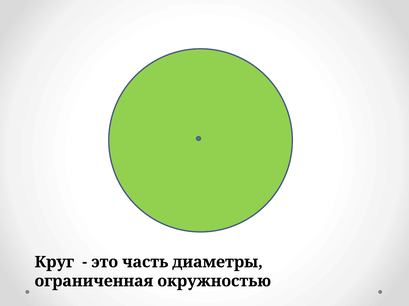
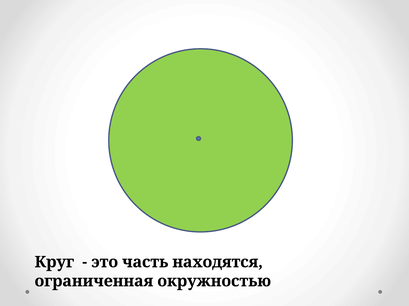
диаметры: диаметры -> находятся
